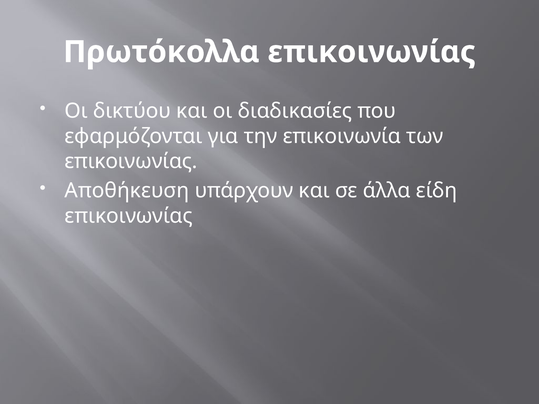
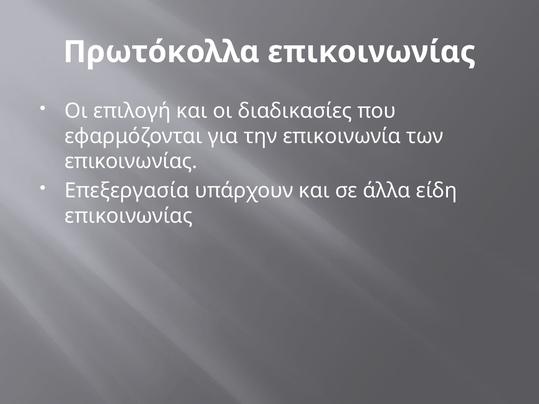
δικτύου: δικτύου -> επιλογή
Αποθήκευση: Αποθήκευση -> Επεξεργασία
